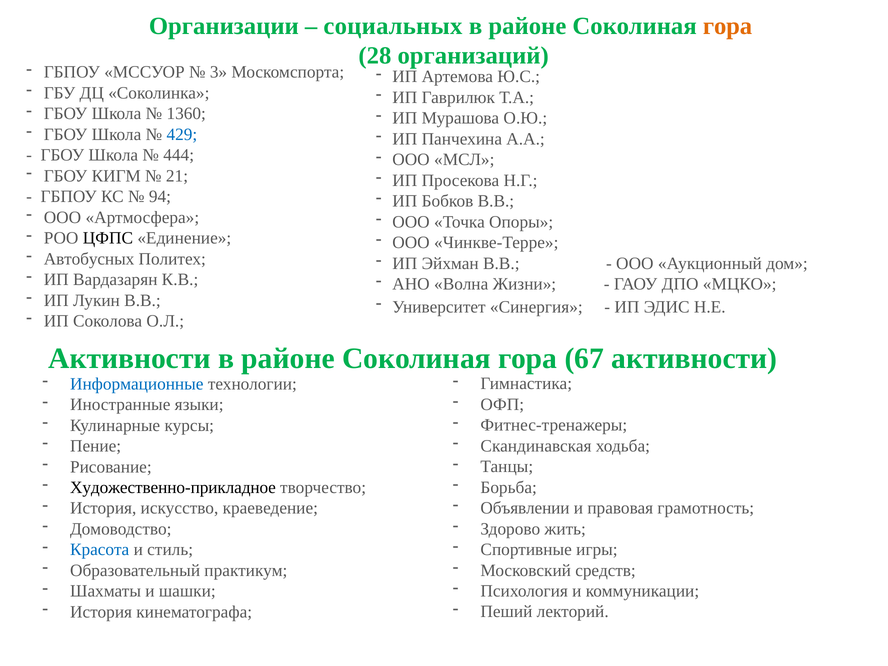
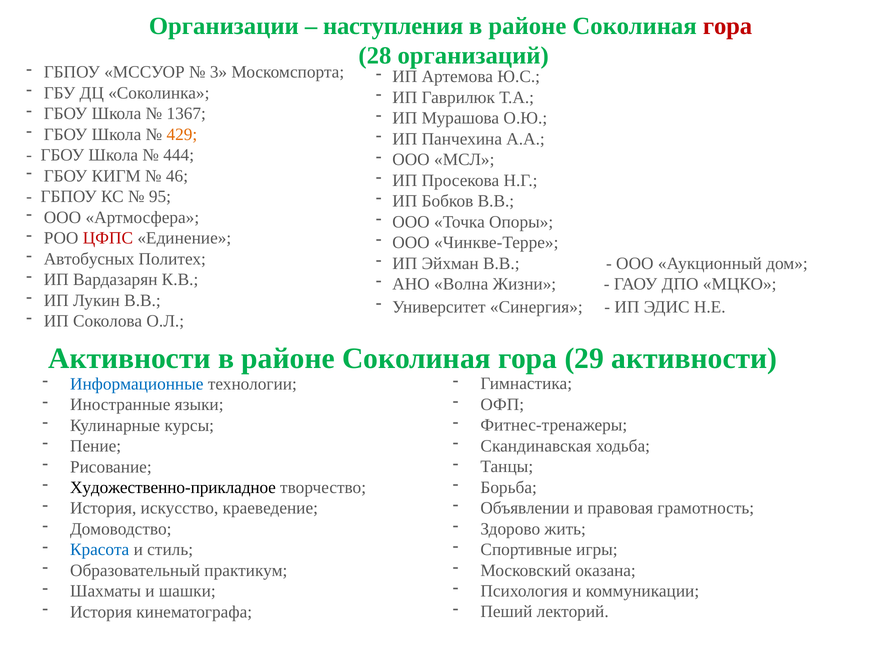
социальных: социальных -> наступления
гора at (728, 26) colour: orange -> red
1360: 1360 -> 1367
429 colour: blue -> orange
21: 21 -> 46
94: 94 -> 95
ЦФПС colour: black -> red
67: 67 -> 29
средств: средств -> оказана
